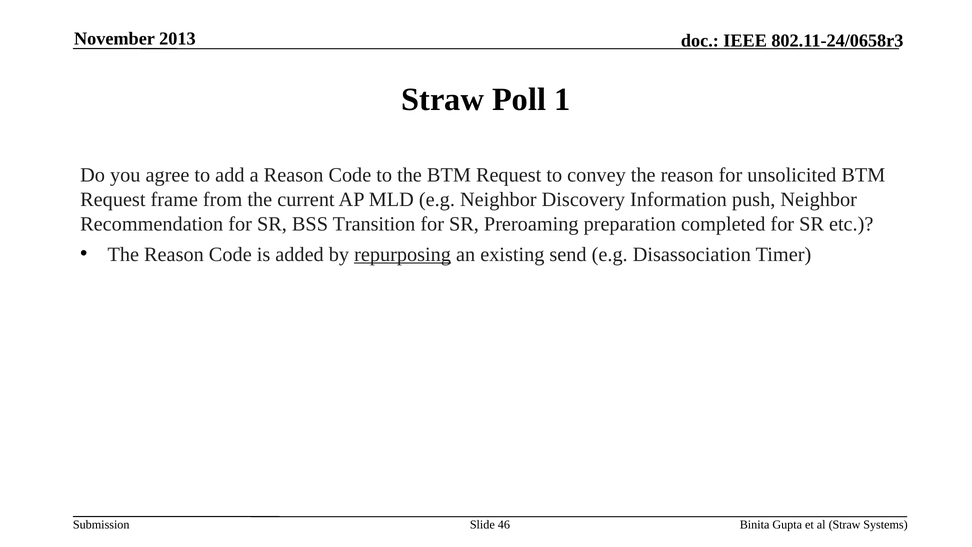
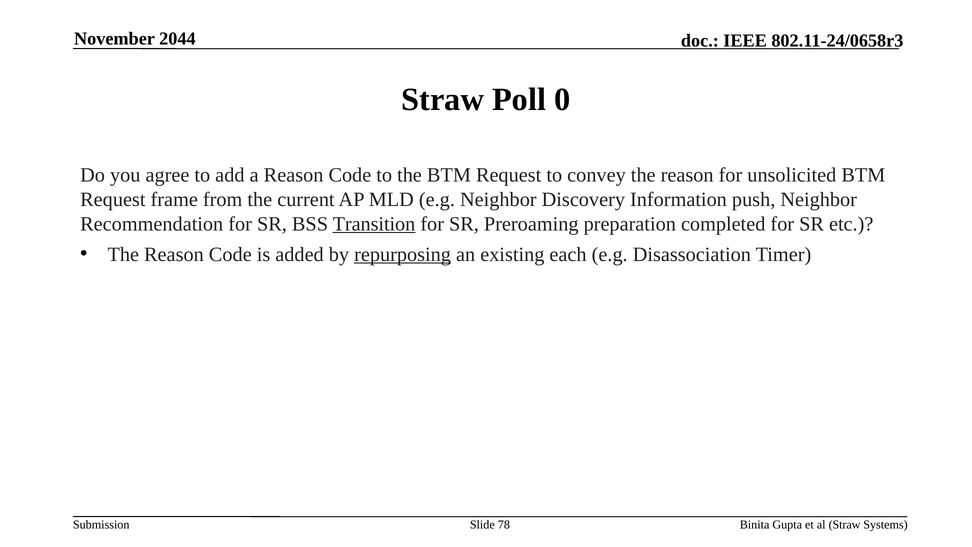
2013: 2013 -> 2044
1: 1 -> 0
Transition underline: none -> present
send: send -> each
46: 46 -> 78
